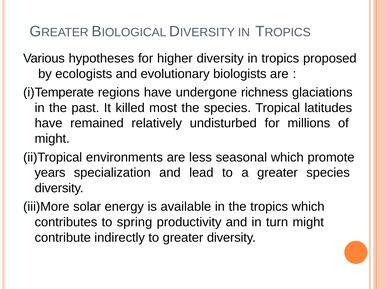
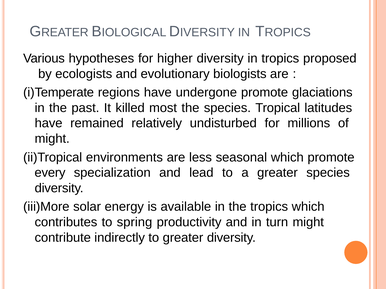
undergone richness: richness -> promote
years: years -> every
